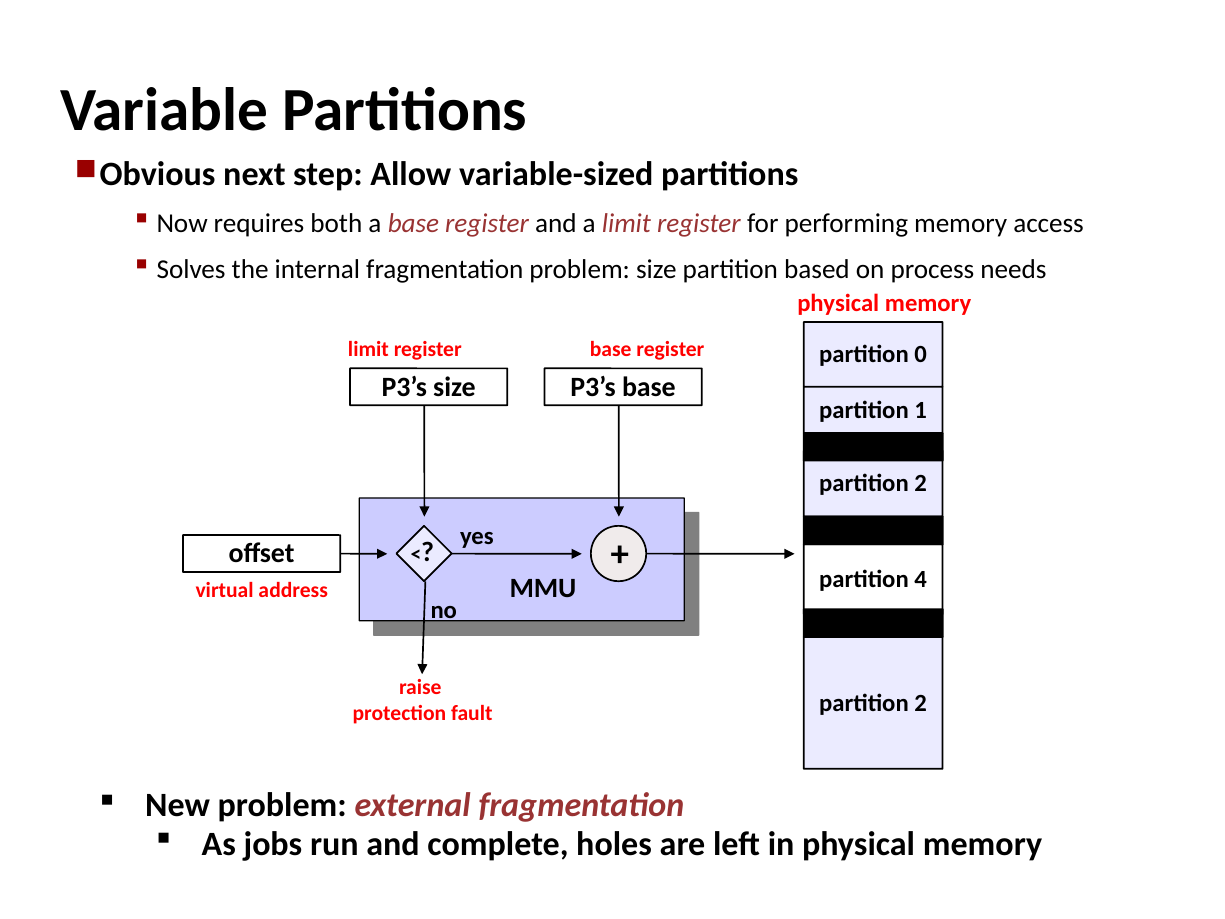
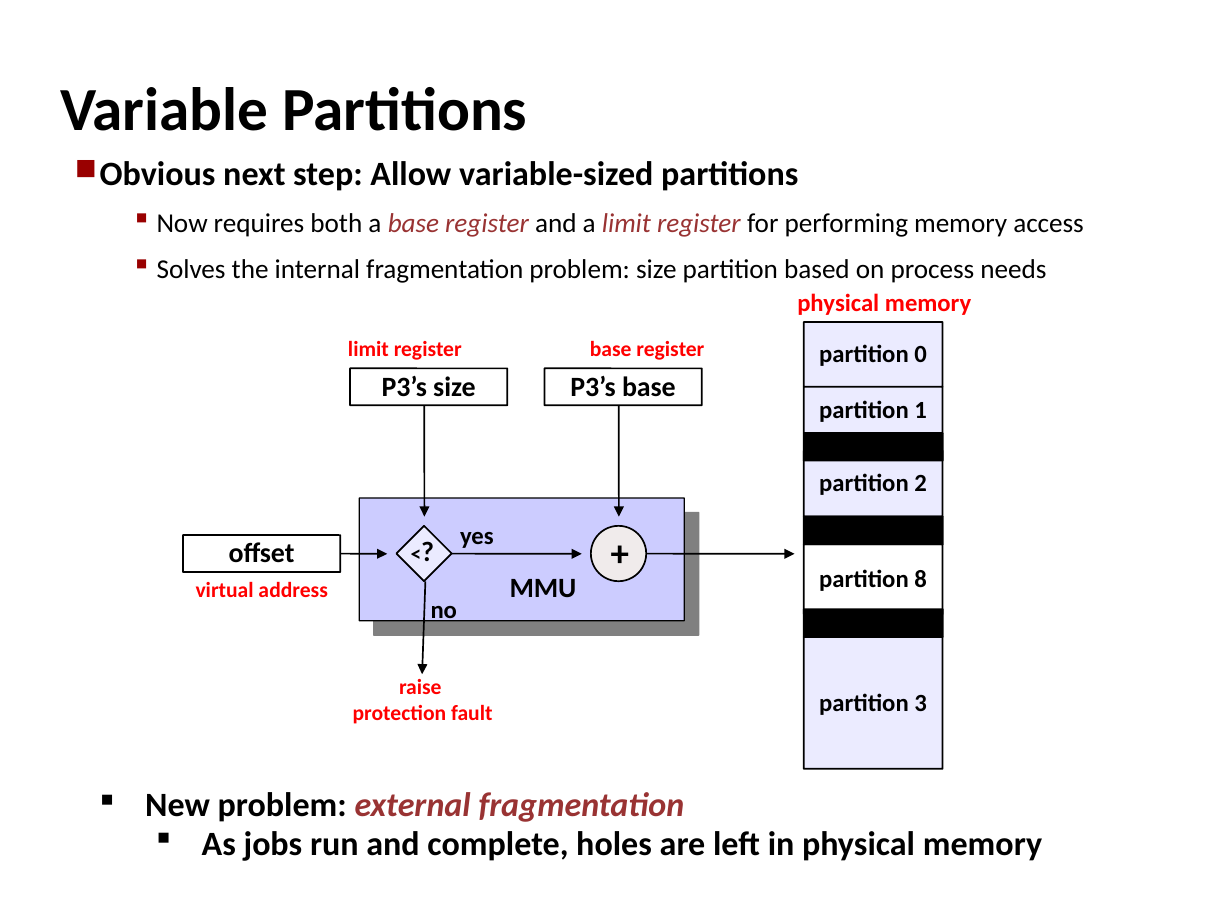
4: 4 -> 8
2 at (921, 703): 2 -> 3
